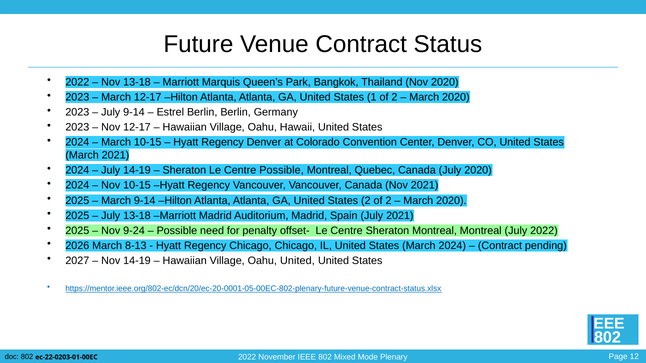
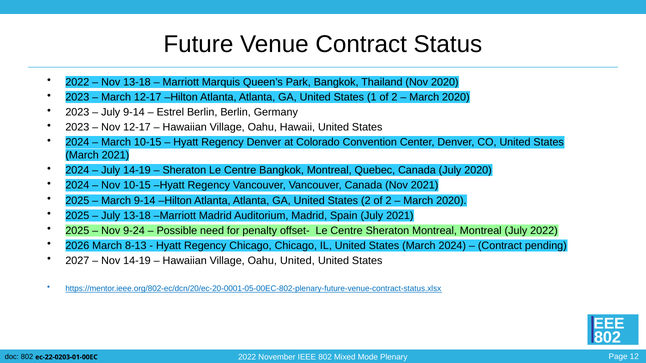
Centre Possible: Possible -> Bangkok
